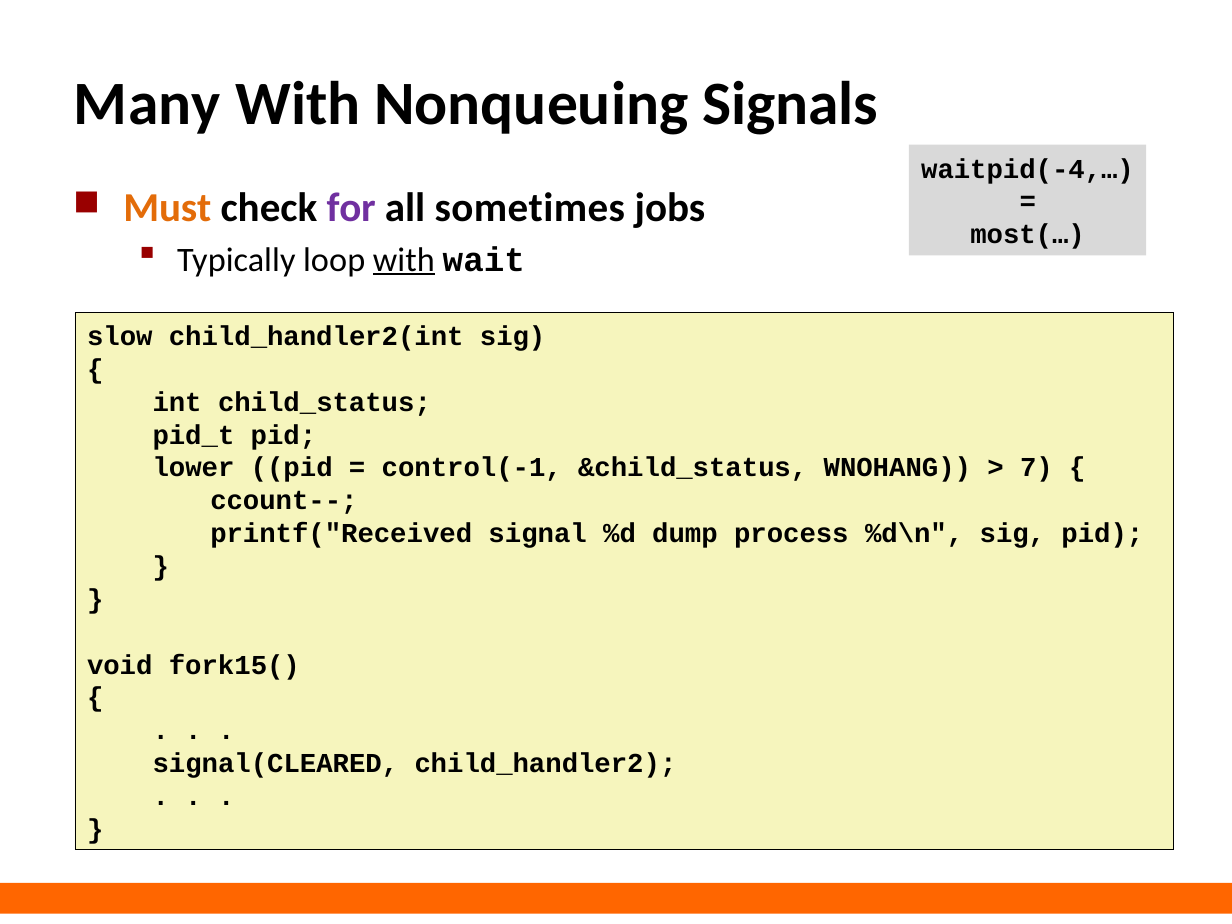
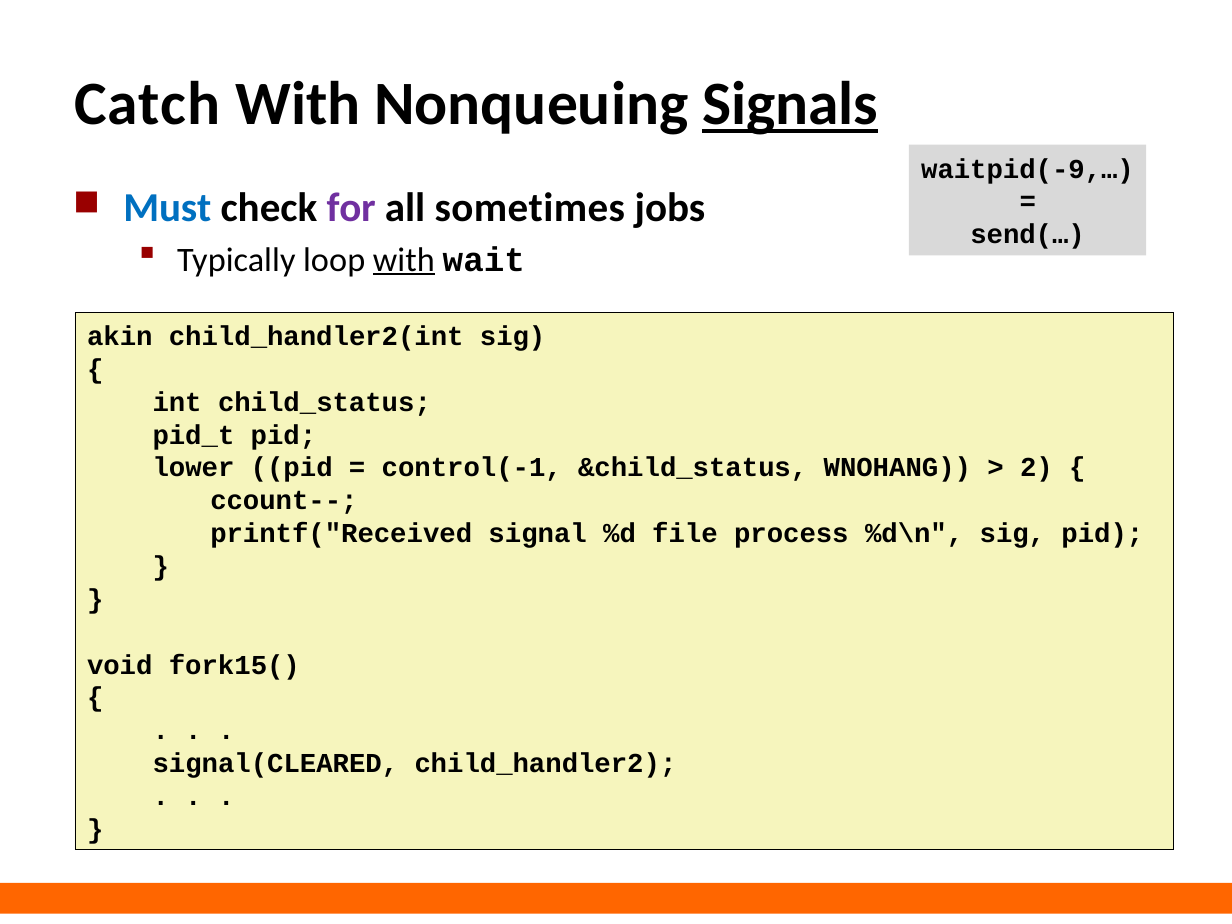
Many: Many -> Catch
Signals underline: none -> present
waitpid(-4,…: waitpid(-4,… -> waitpid(-9,…
Must colour: orange -> blue
most(…: most(… -> send(…
slow: slow -> akin
7: 7 -> 2
dump: dump -> file
